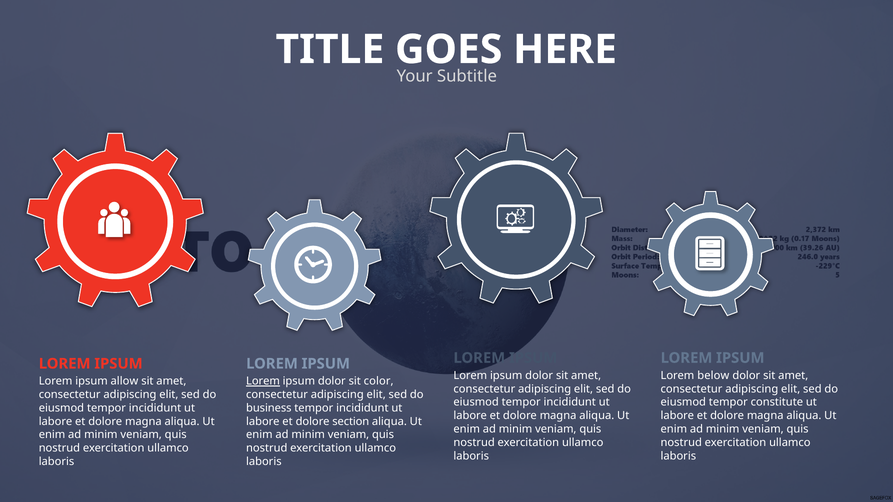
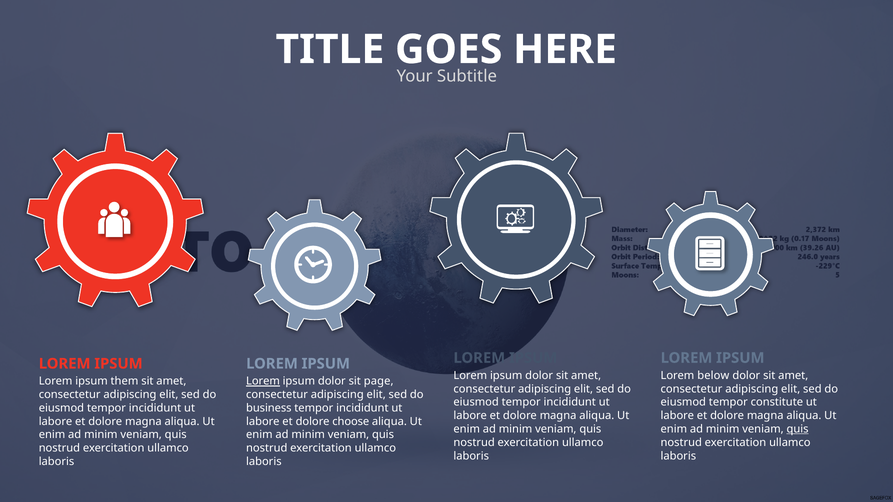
allow: allow -> them
color: color -> page
section: section -> choose
quis at (798, 429) underline: none -> present
